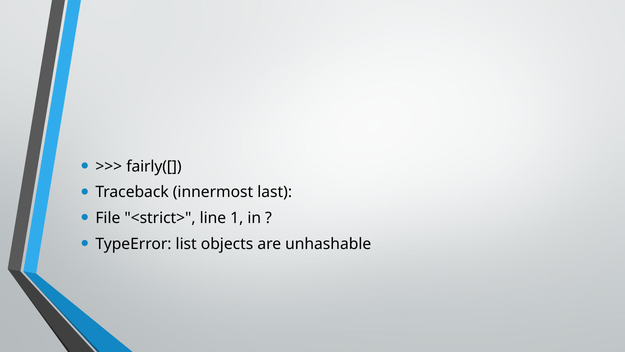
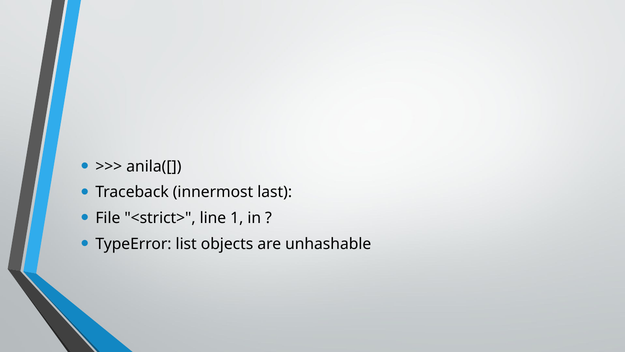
fairly([: fairly([ -> anila([
